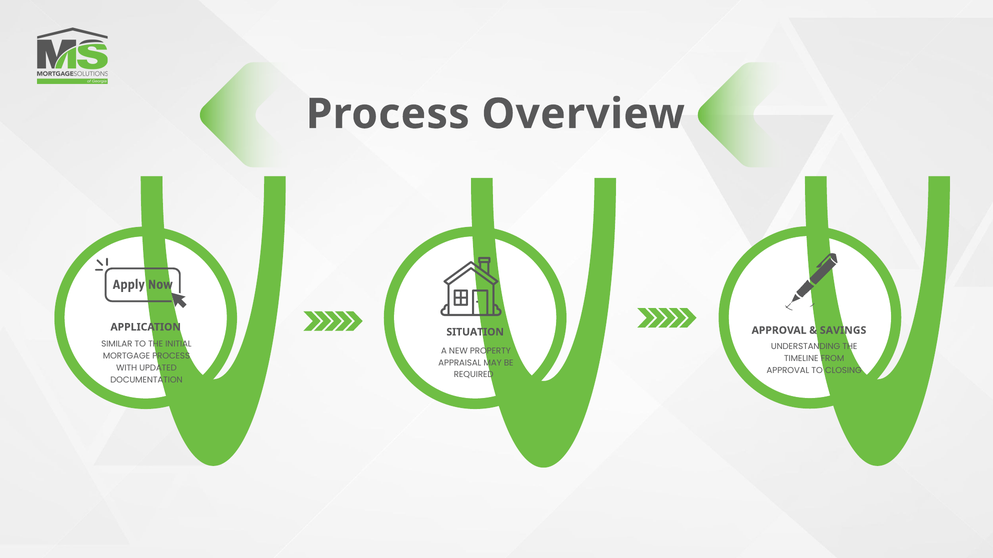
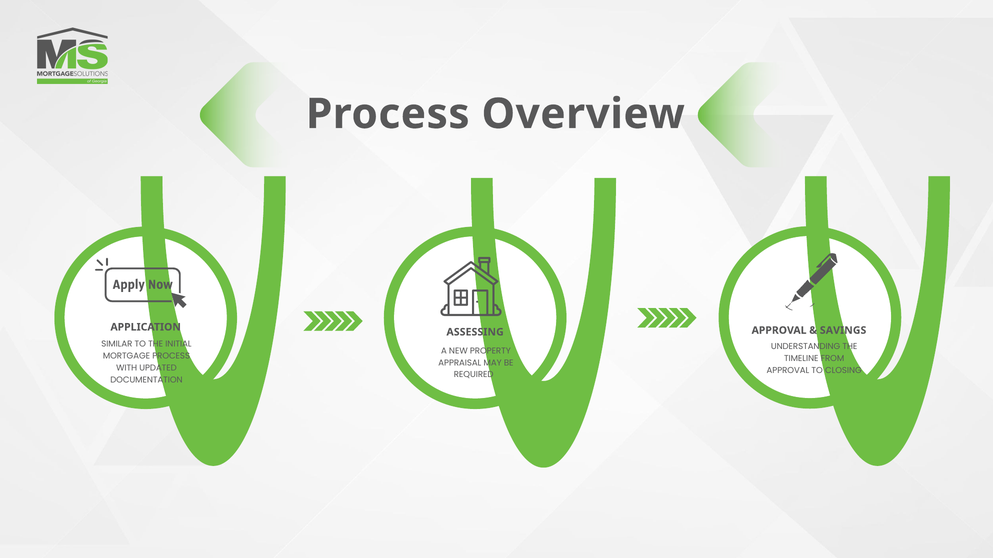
SITUATION: SITUATION -> ASSESSING
